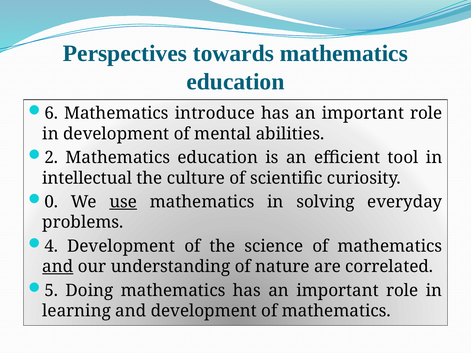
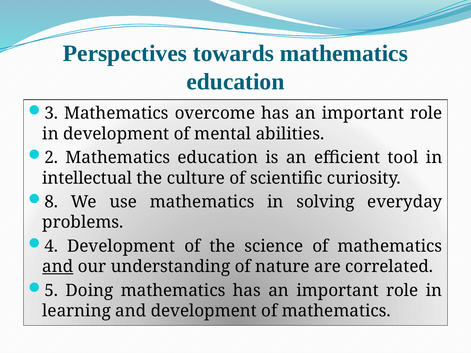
6: 6 -> 3
introduce: introduce -> overcome
0: 0 -> 8
use underline: present -> none
